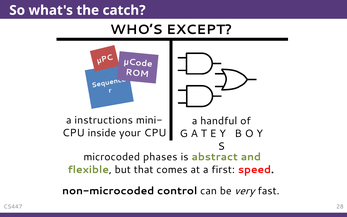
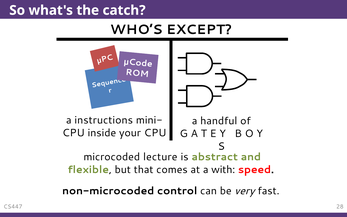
phases: phases -> lecture
first: first -> with
